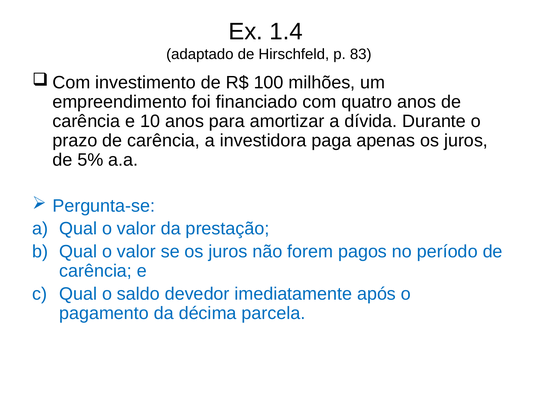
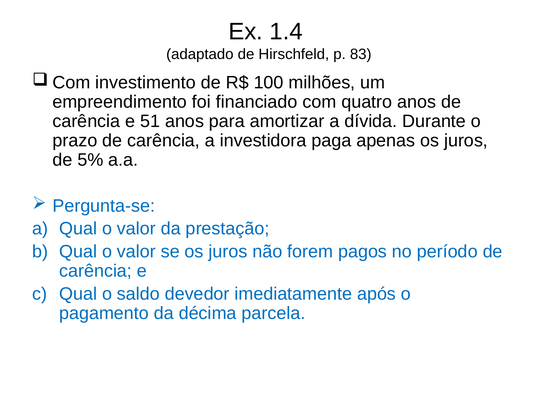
10: 10 -> 51
